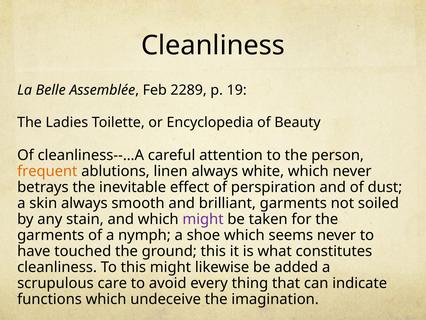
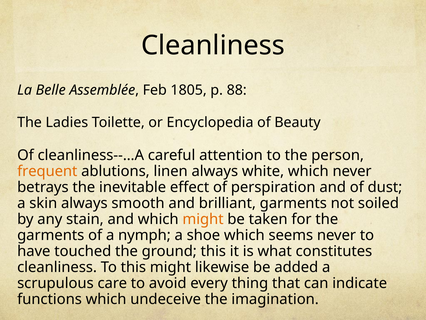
2289: 2289 -> 1805
19: 19 -> 88
might at (203, 219) colour: purple -> orange
